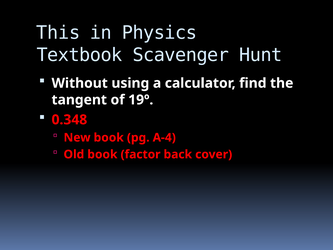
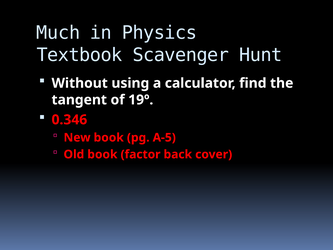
This: This -> Much
0.348: 0.348 -> 0.346
A-4: A-4 -> A-5
